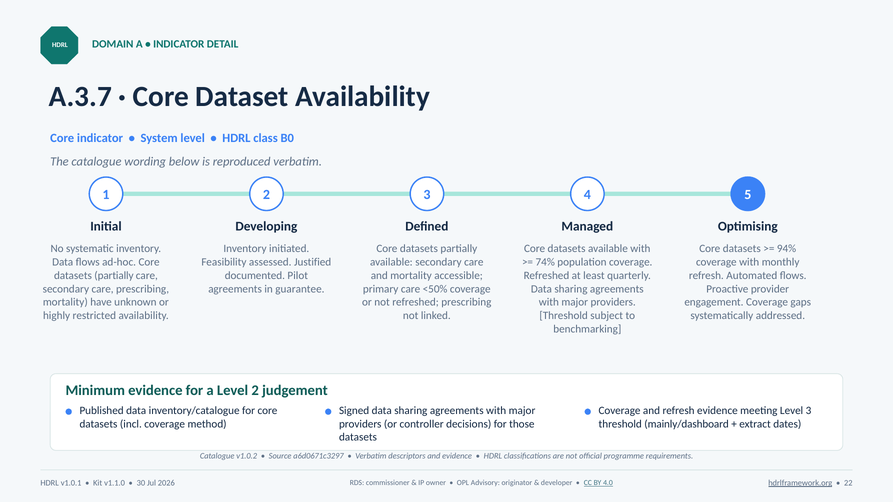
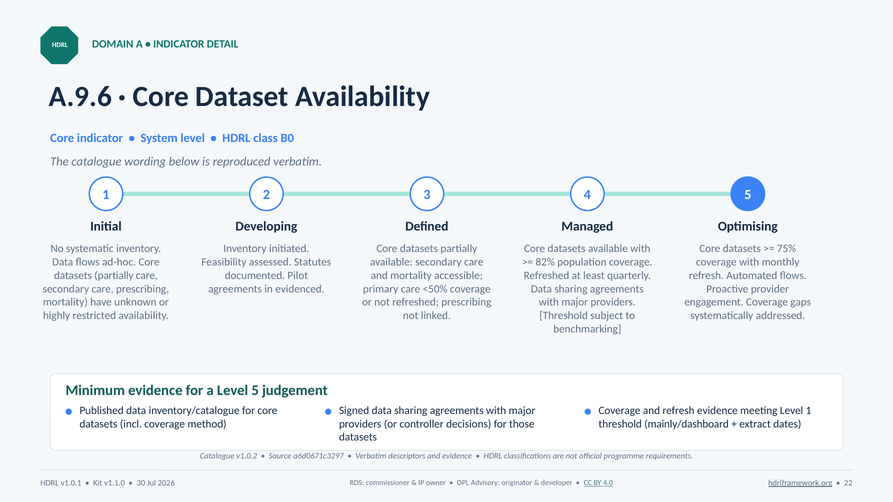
A.3.7: A.3.7 -> A.9.6
94%: 94% -> 75%
Justified: Justified -> Statutes
74%: 74% -> 82%
guarantee: guarantee -> evidenced
Level 2: 2 -> 5
Level 3: 3 -> 1
